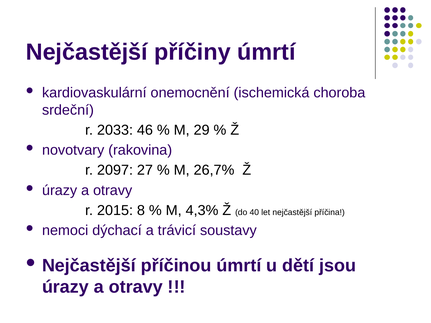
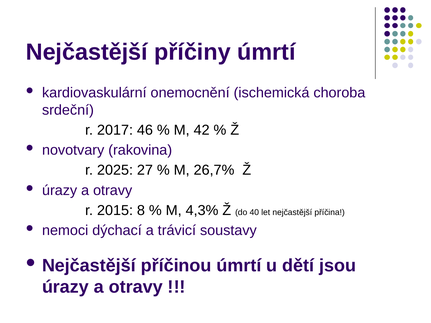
2033: 2033 -> 2017
29: 29 -> 42
2097: 2097 -> 2025
